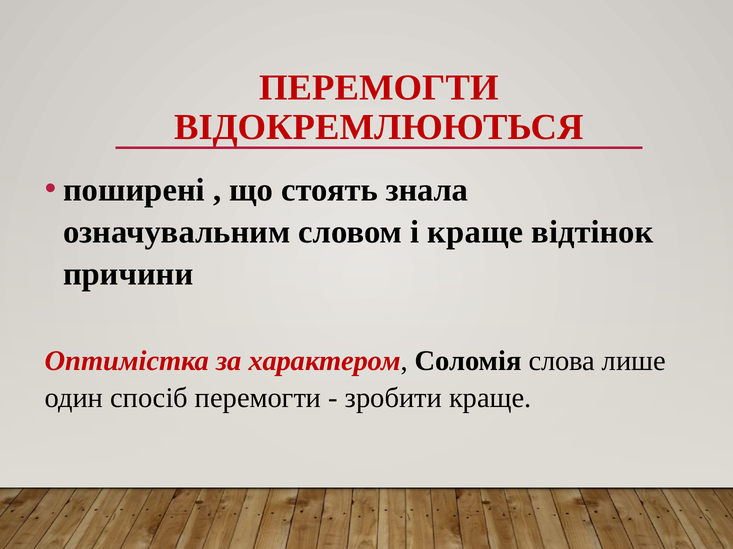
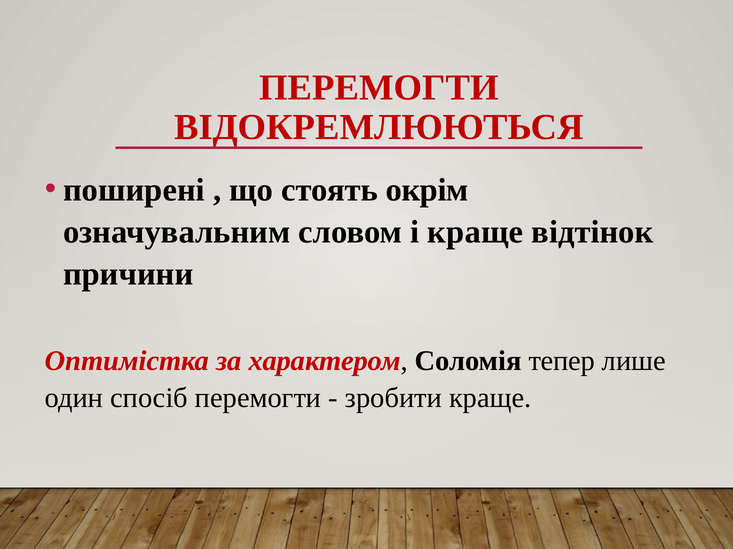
знала: знала -> окрім
слова: слова -> тепер
